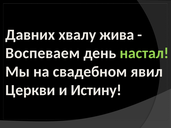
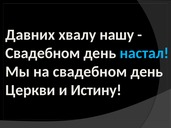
жива: жива -> нашу
Воспеваем at (43, 53): Воспеваем -> Свадебном
настал colour: light green -> light blue
на свадебном явил: явил -> день
